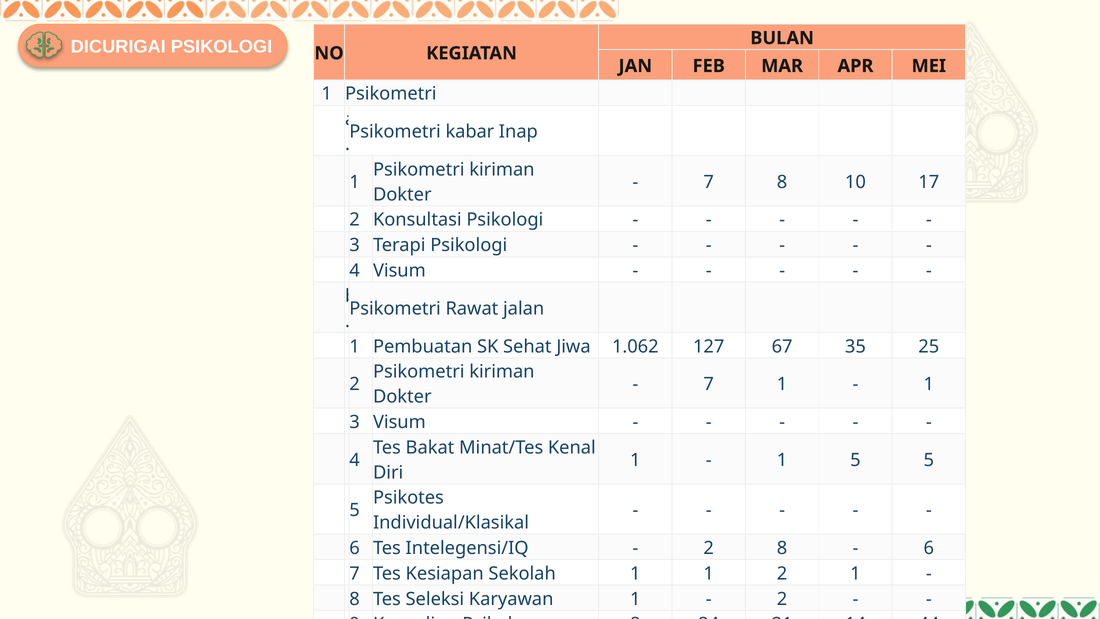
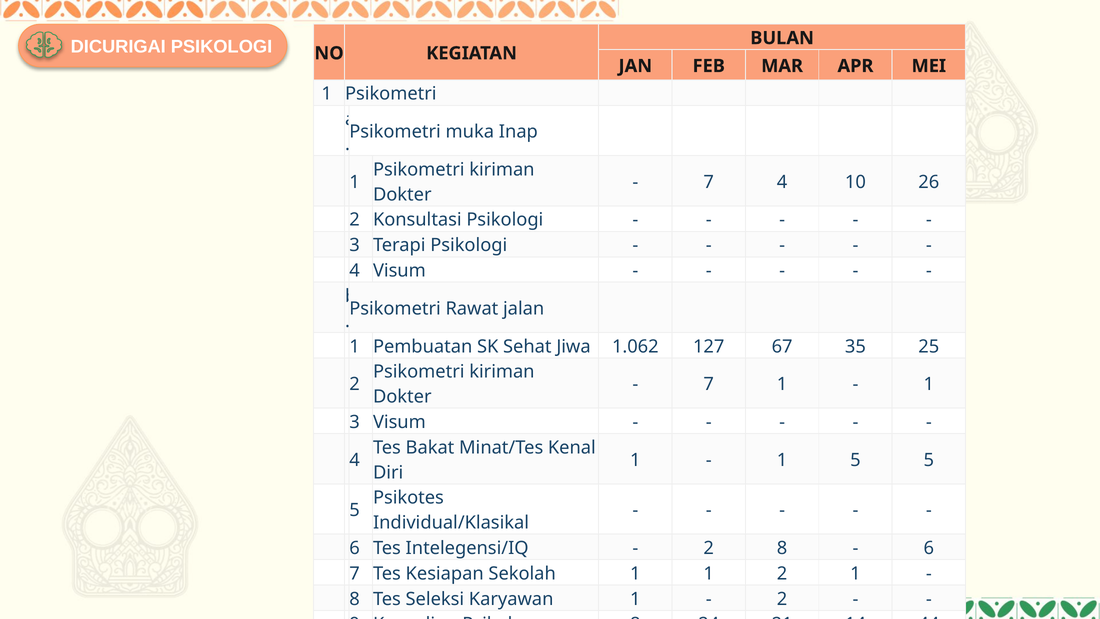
kabar: kabar -> muka
7 8: 8 -> 4
17: 17 -> 26
